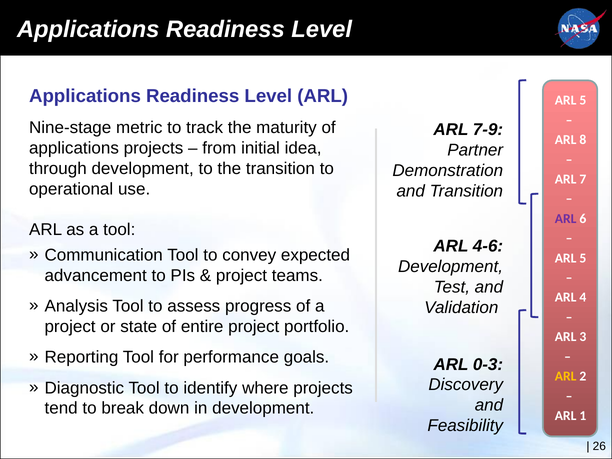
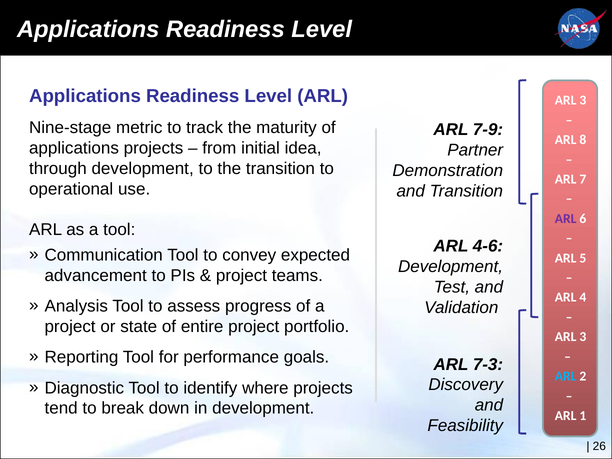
5 at (583, 100): 5 -> 3
0-3: 0-3 -> 7-3
ARL at (566, 376) colour: yellow -> light blue
